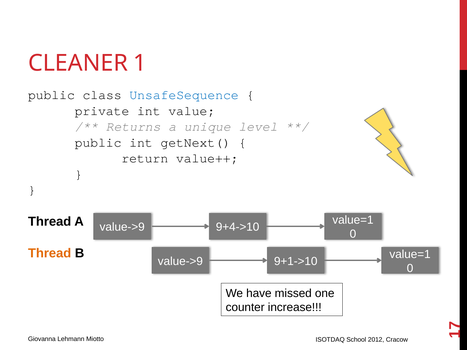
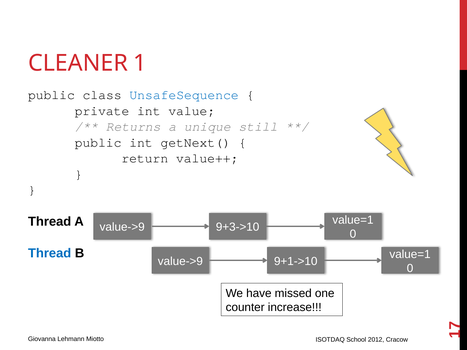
level: level -> still
9+4->10: 9+4->10 -> 9+3->10
Thread at (50, 253) colour: orange -> blue
